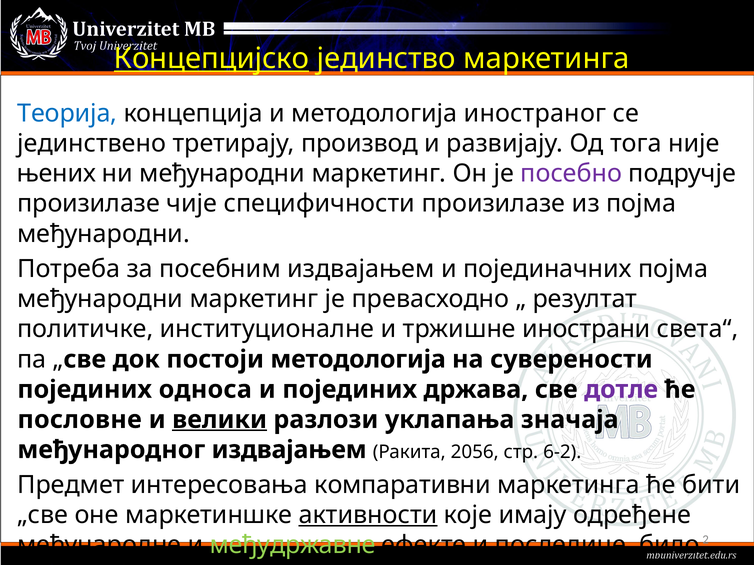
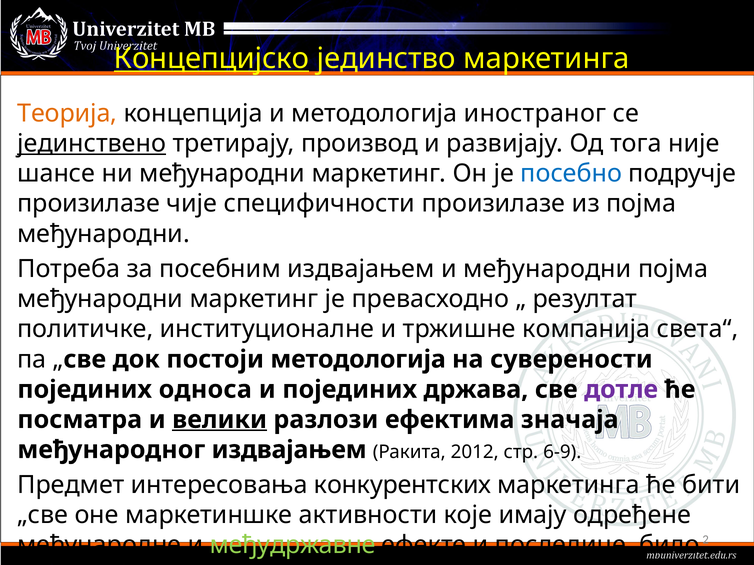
Теорија colour: blue -> orange
јединствено underline: none -> present
њених: њених -> шансе
посебно colour: purple -> blue
и појединачних: појединачних -> међународни
инострани: инострани -> компанија
пословне: пословне -> посматра
уклапања: уклапања -> ефектима
2056: 2056 -> 2012
6-2: 6-2 -> 6-9
компаративни: компаративни -> конкурентских
активности underline: present -> none
